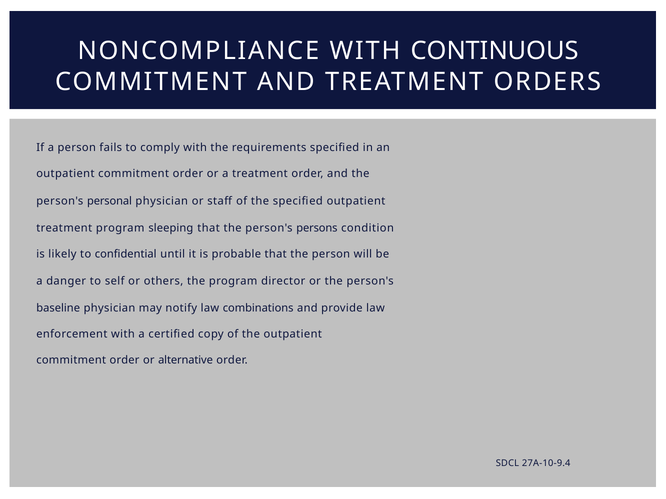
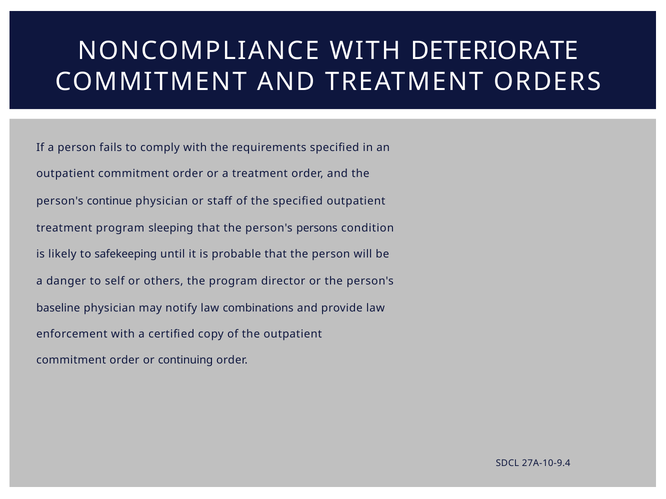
CONTINUOUS: CONTINUOUS -> DETERIORATE
personal: personal -> continue
confidential: confidential -> safekeeping
alternative: alternative -> continuing
